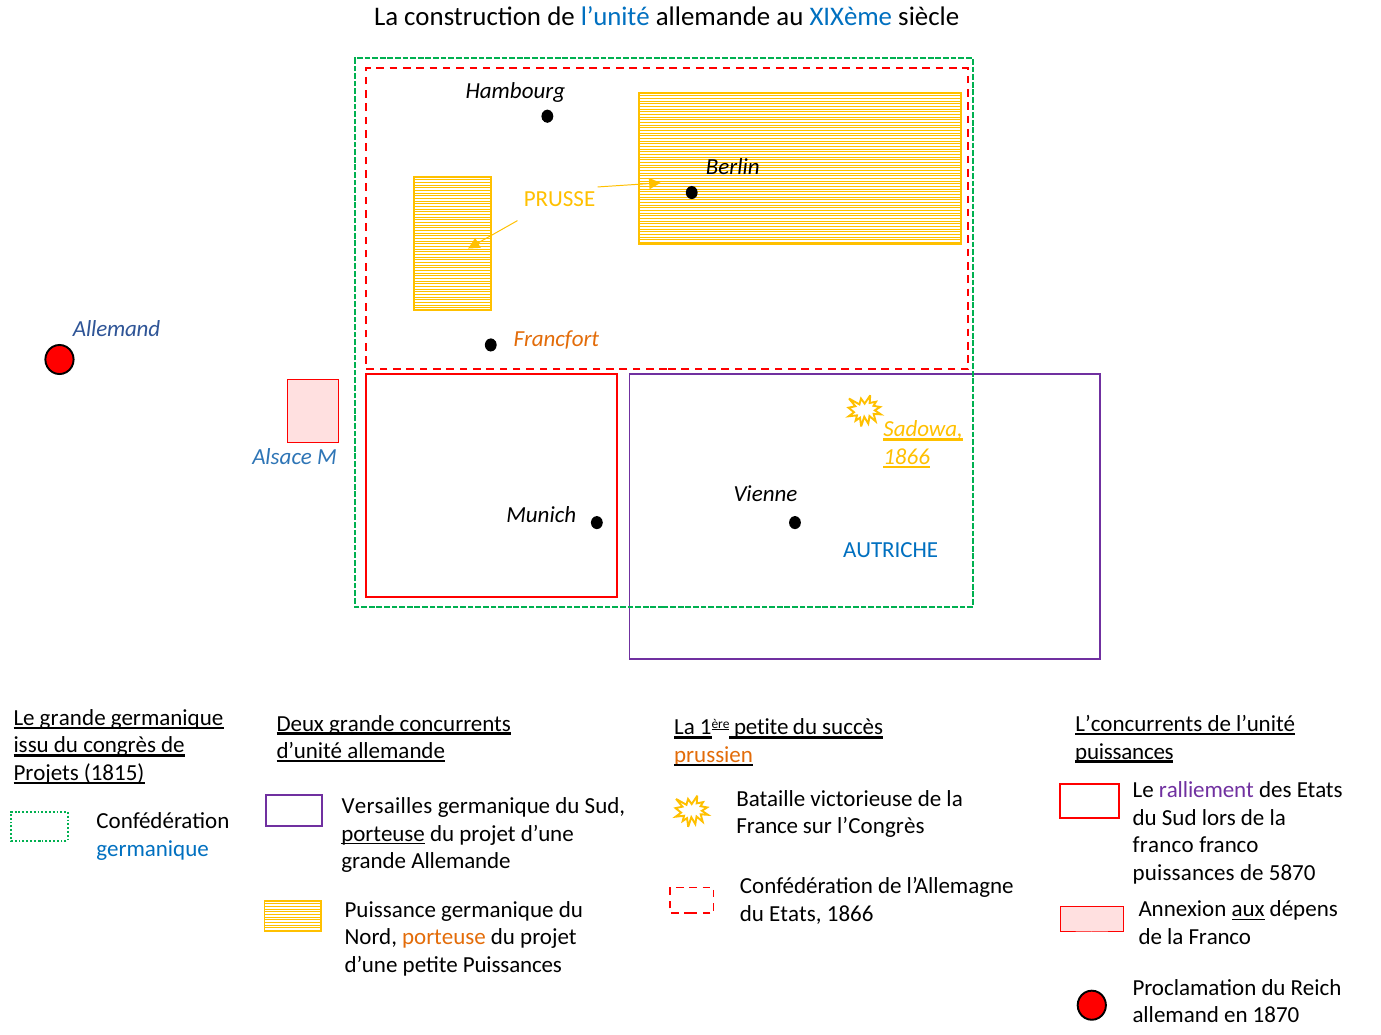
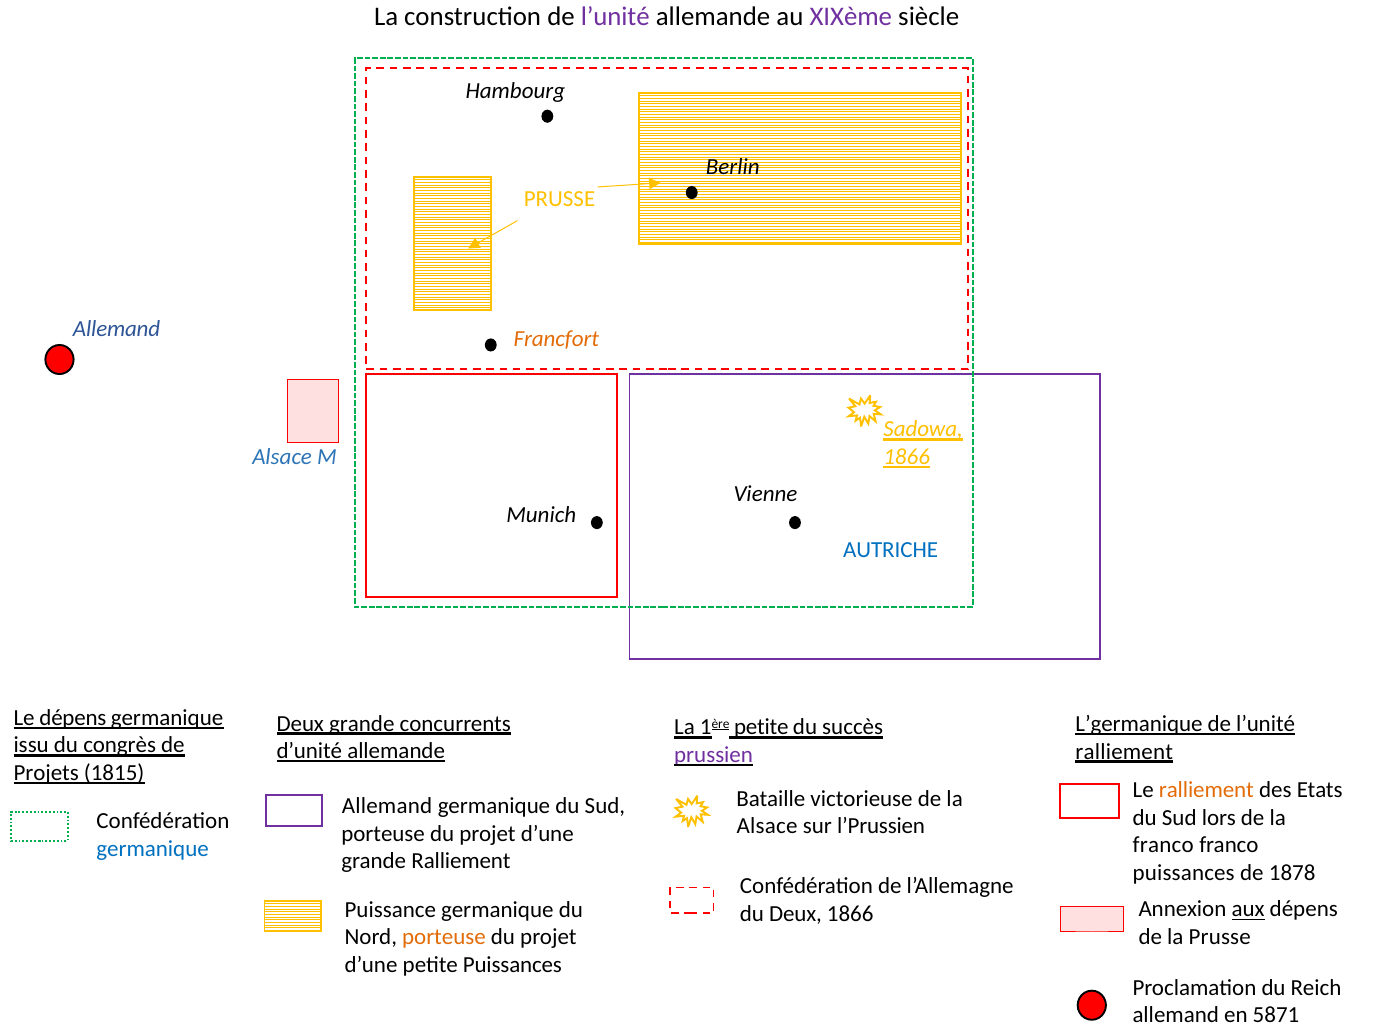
l’unité at (615, 16) colour: blue -> purple
XIXème colour: blue -> purple
Le grande: grande -> dépens
L’concurrents: L’concurrents -> L’germanique
puissances at (1124, 752): puissances -> ralliement
prussien colour: orange -> purple
ralliement at (1206, 790) colour: purple -> orange
Versailles at (387, 807): Versailles -> Allemand
France at (767, 827): France -> Alsace
l’Congrès: l’Congrès -> l’Prussien
porteuse at (383, 834) underline: present -> none
grande Allemande: Allemande -> Ralliement
5870: 5870 -> 1878
du Etats: Etats -> Deux
Franco at (1220, 938): Franco -> Prusse
1870: 1870 -> 5871
